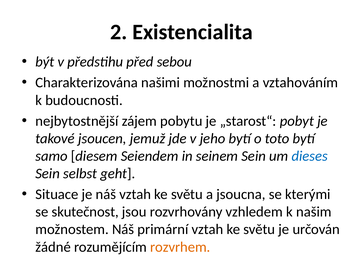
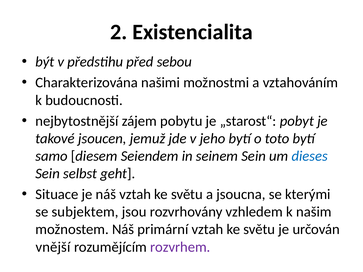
skutečnost: skutečnost -> subjektem
žádné: žádné -> vnější
rozvrhem colour: orange -> purple
